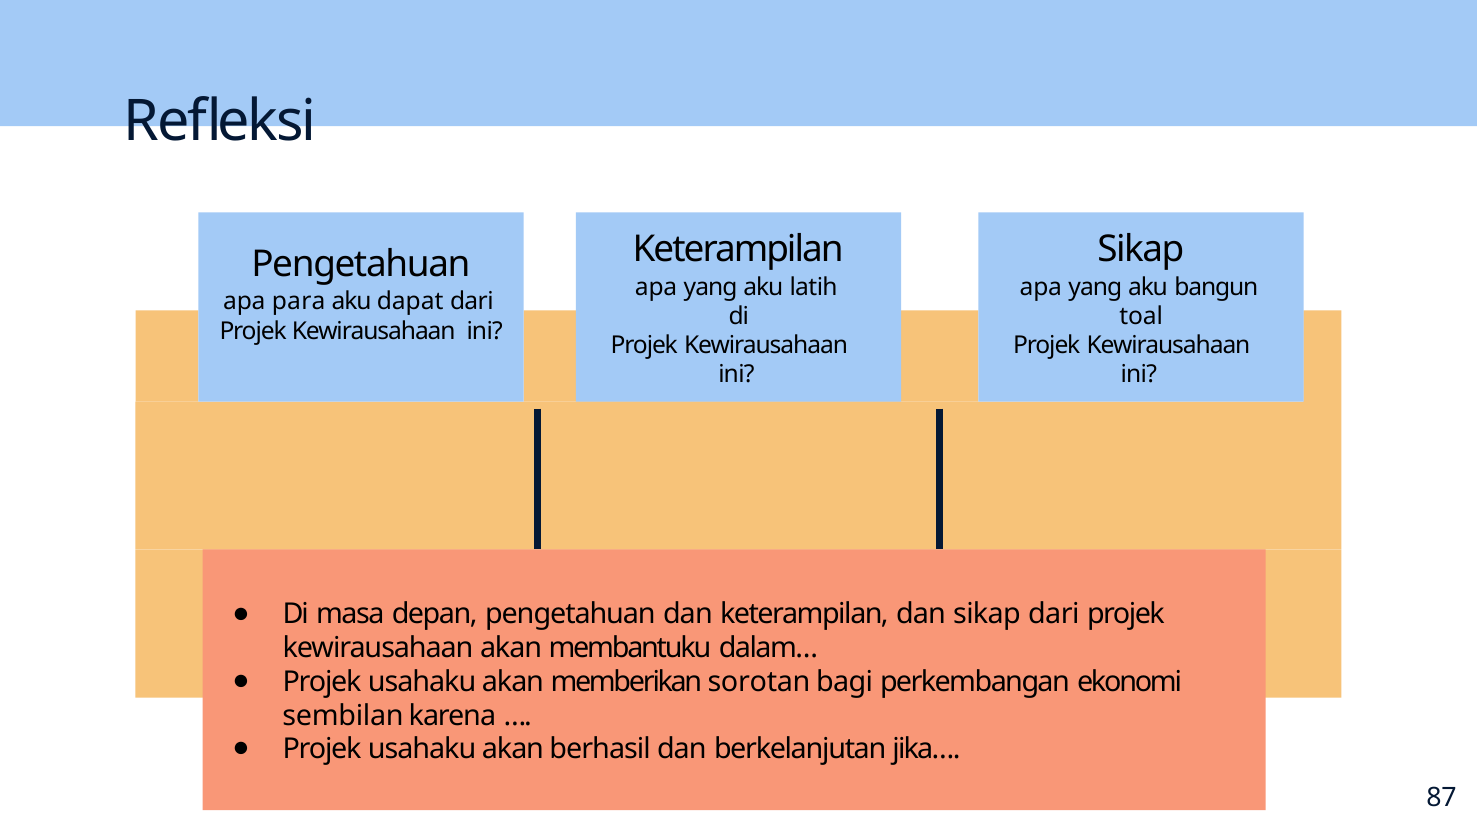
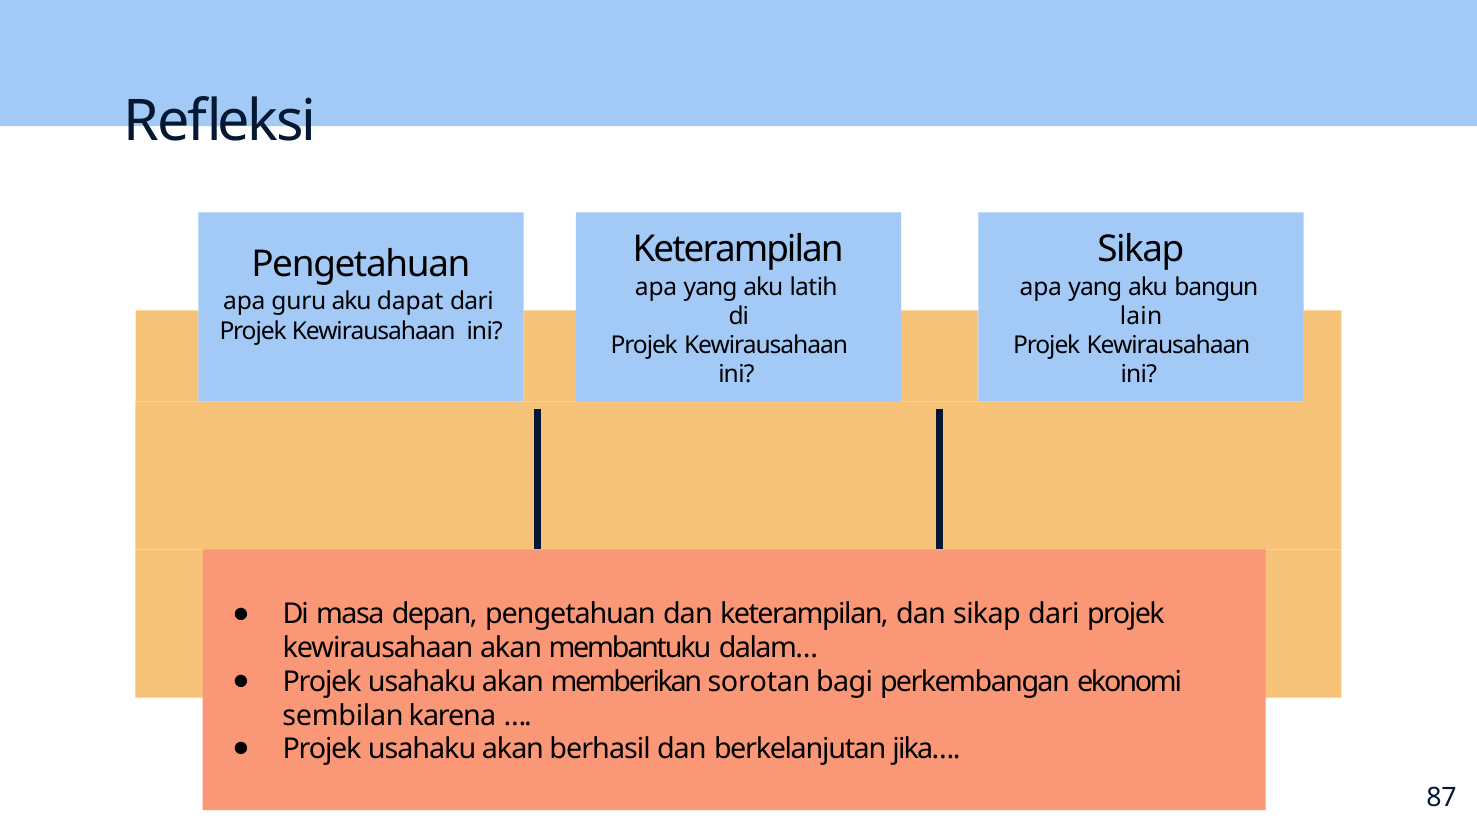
para: para -> guru
toal: toal -> lain
